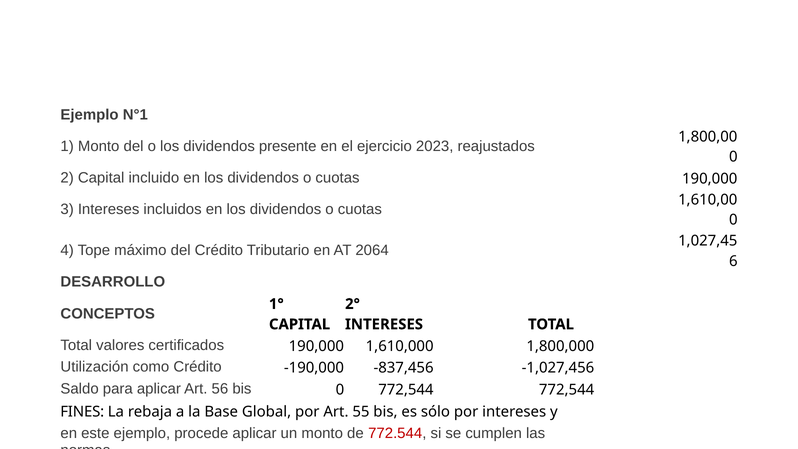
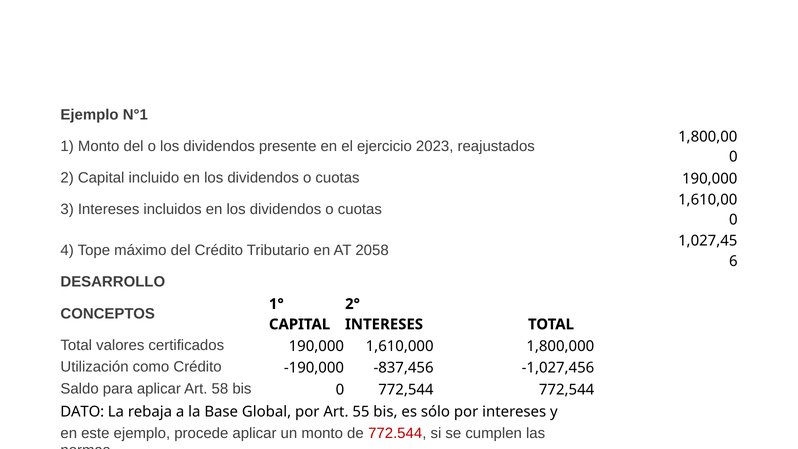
2064: 2064 -> 2058
56: 56 -> 58
FINES: FINES -> DATO
